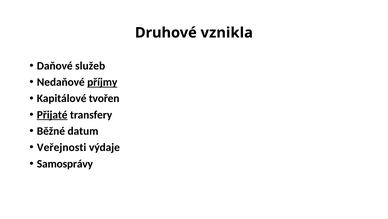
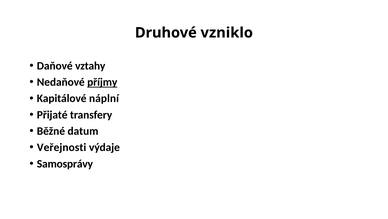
vznikla: vznikla -> vzniklo
služeb: služeb -> vztahy
tvořen: tvořen -> náplní
Přijaté underline: present -> none
